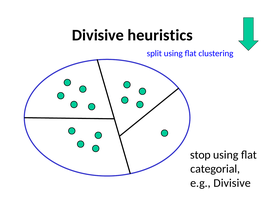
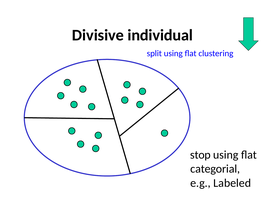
heuristics: heuristics -> individual
e.g Divisive: Divisive -> Labeled
